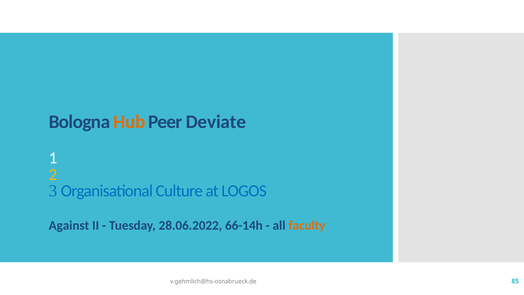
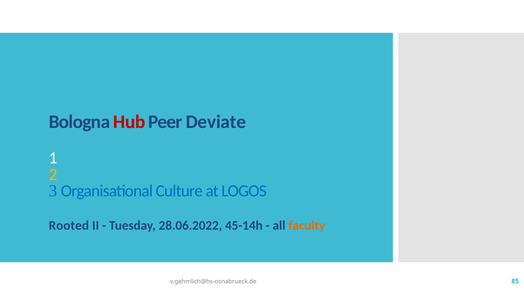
Hub colour: orange -> red
Against: Against -> Rooted
66-14h: 66-14h -> 45-14h
